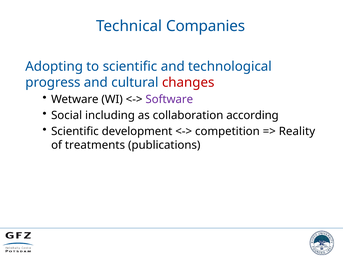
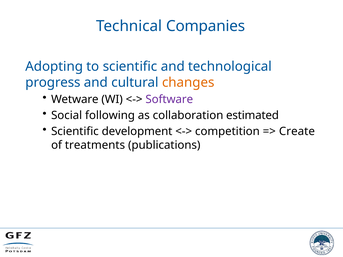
changes colour: red -> orange
including: including -> following
according: according -> estimated
Reality: Reality -> Create
